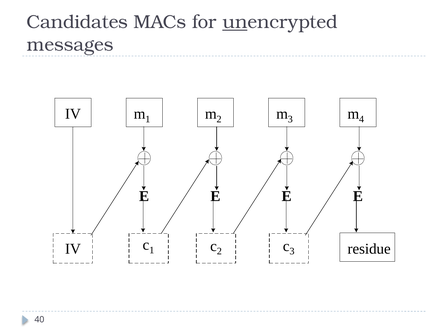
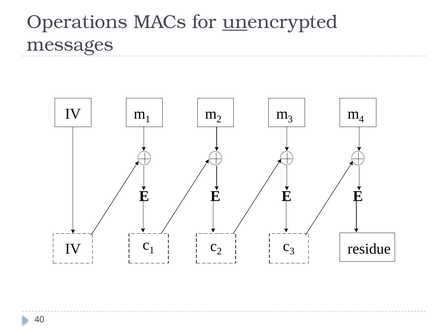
Candidates: Candidates -> Operations
